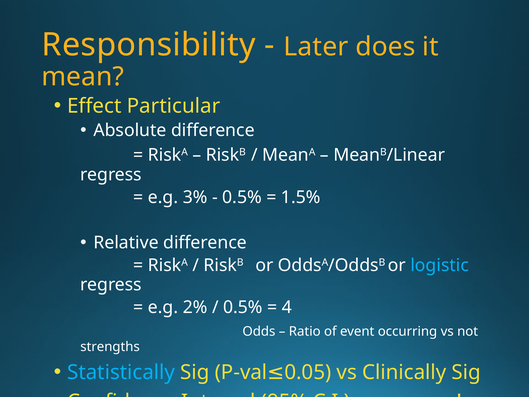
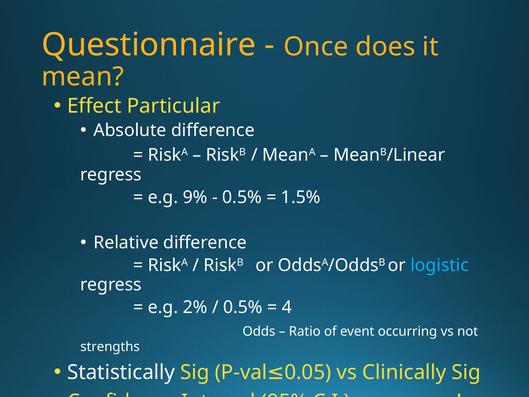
Responsibility: Responsibility -> Questionnaire
Later: Later -> Once
3%: 3% -> 9%
Statistically colour: light blue -> white
